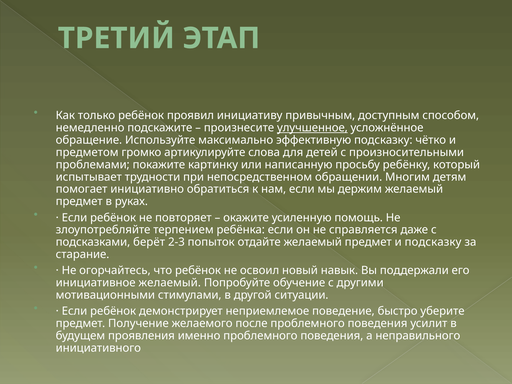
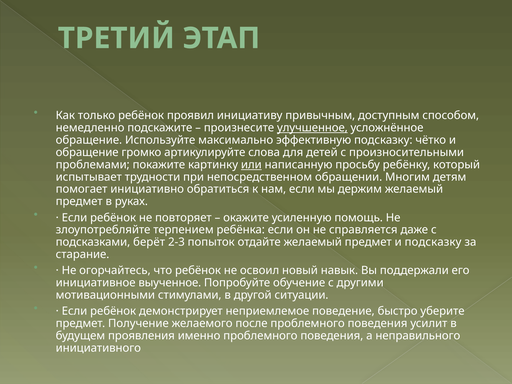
предметом at (87, 152): предметом -> обращение
или underline: none -> present
инициативное желаемый: желаемый -> выученное
